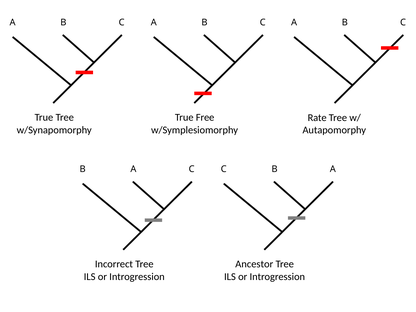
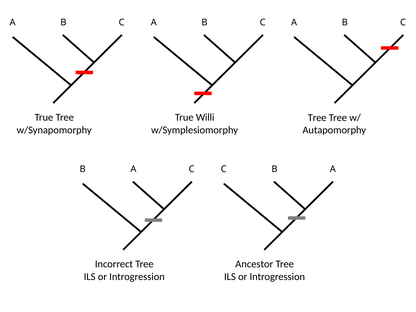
Free: Free -> Willi
Rate at (317, 118): Rate -> Tree
